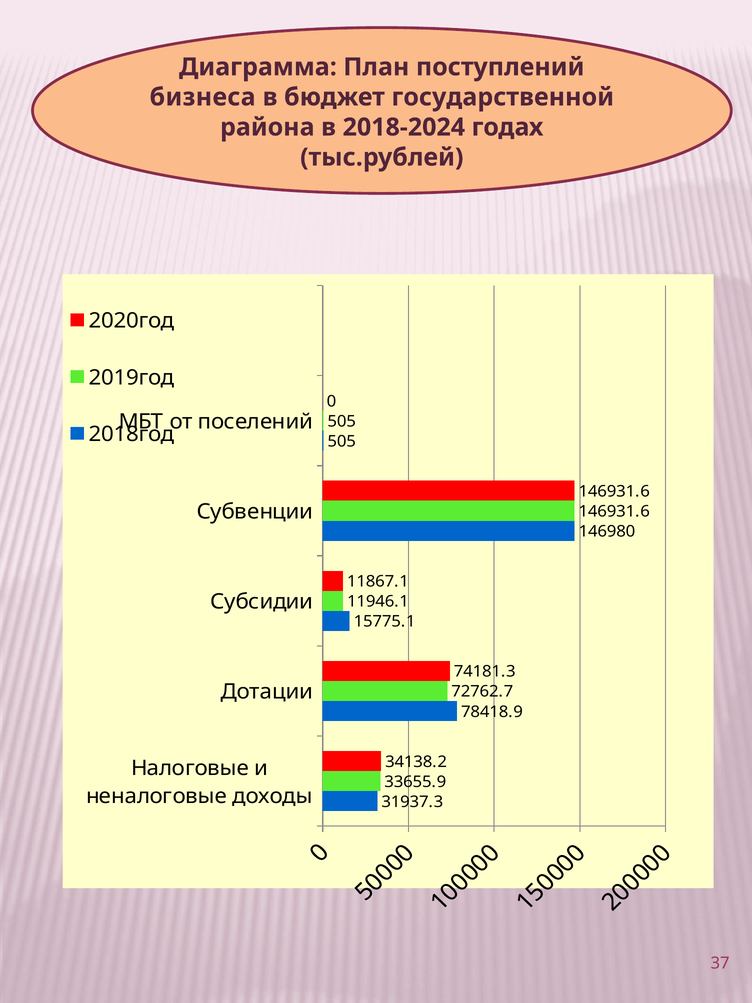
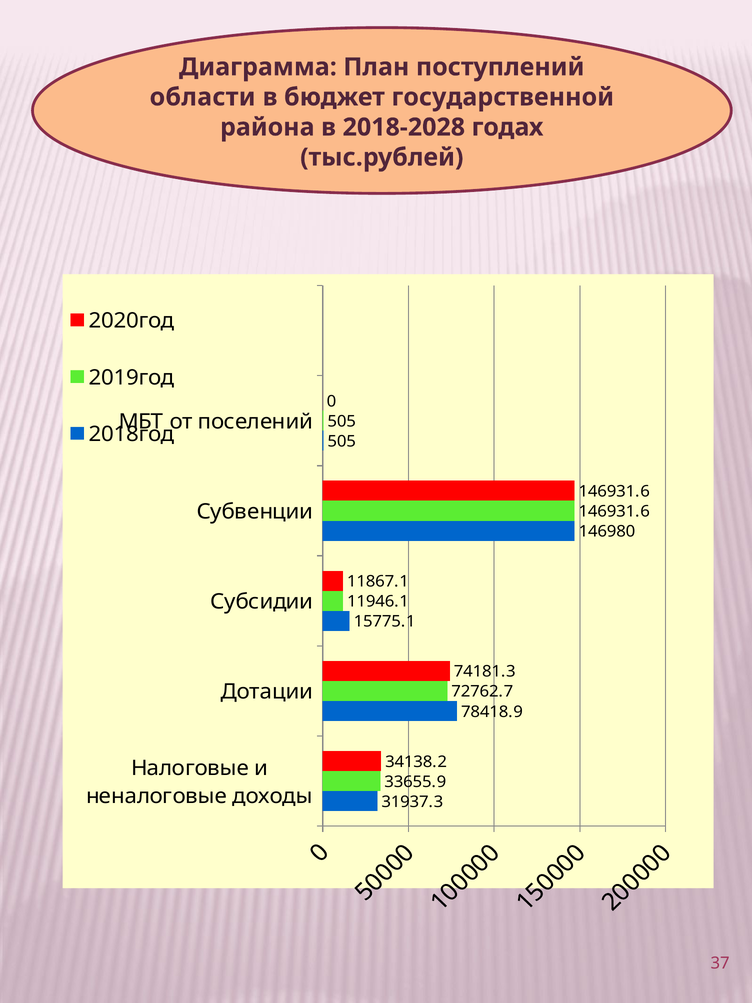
бизнеса: бизнеса -> области
2018-2024: 2018-2024 -> 2018-2028
